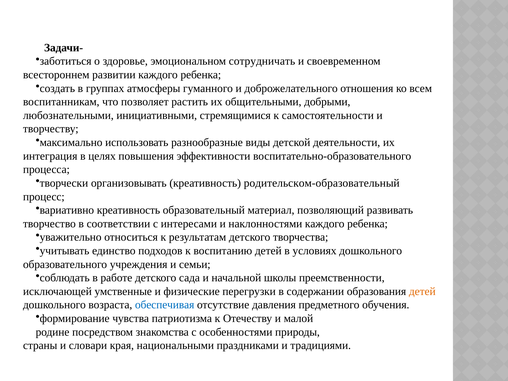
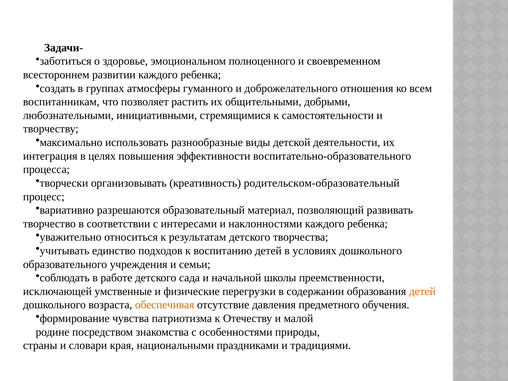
сотрудничать: сотрудничать -> полноценного
вариативно креативность: креативность -> разрешаются
обеспечивая colour: blue -> orange
